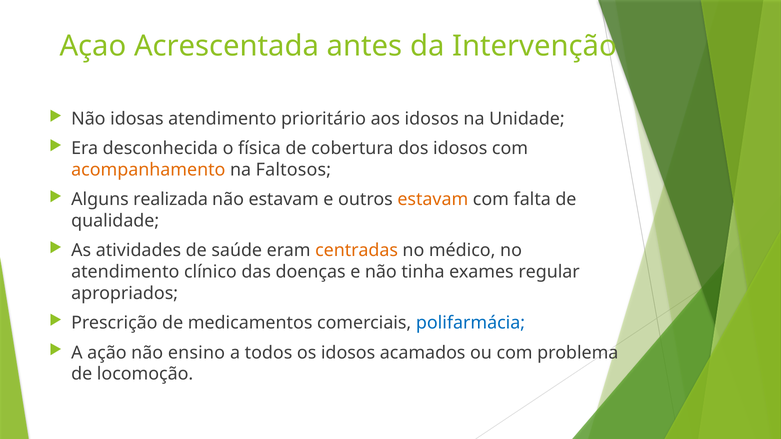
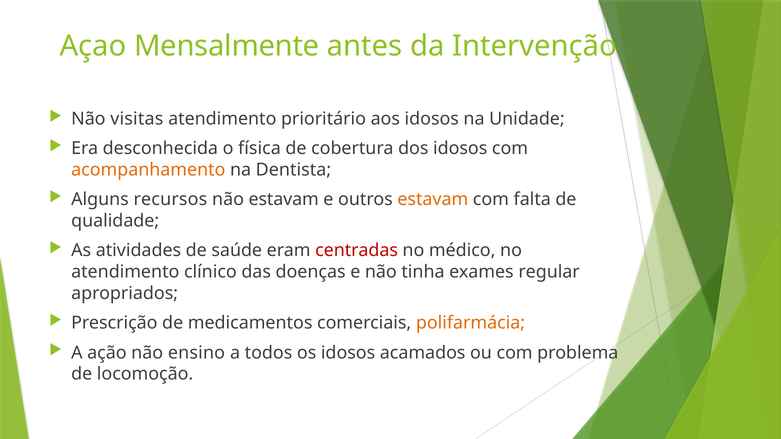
Acrescentada: Acrescentada -> Mensalmente
idosas: idosas -> visitas
Faltosos: Faltosos -> Dentista
realizada: realizada -> recursos
centradas colour: orange -> red
polifarmácia colour: blue -> orange
